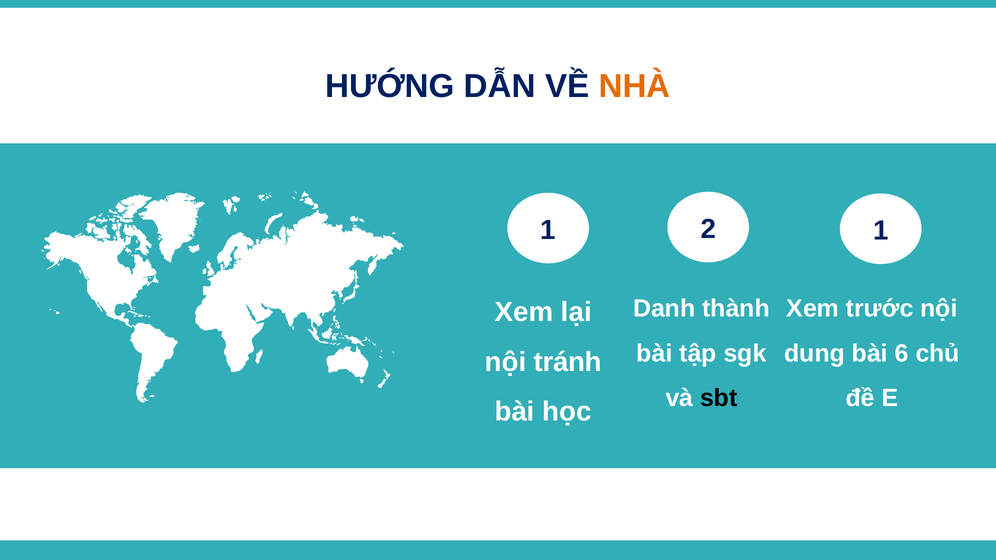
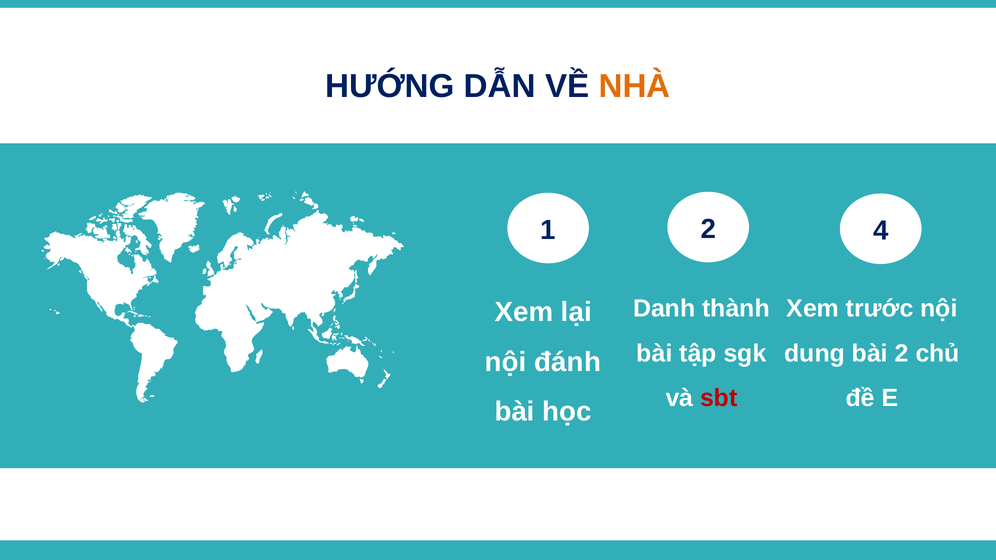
2 1: 1 -> 4
bài 6: 6 -> 2
tránh: tránh -> đánh
sbt colour: black -> red
